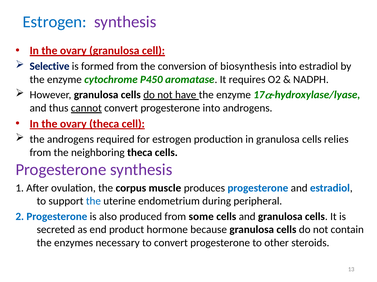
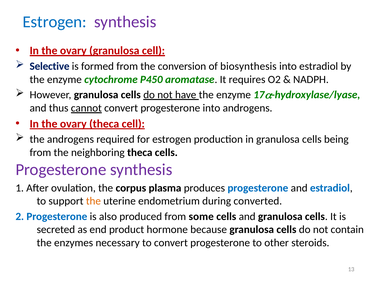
relies: relies -> being
muscle: muscle -> plasma
the at (93, 202) colour: blue -> orange
peripheral: peripheral -> converted
